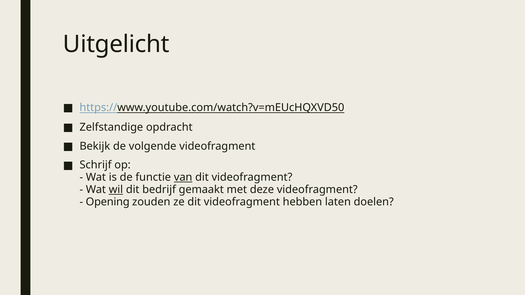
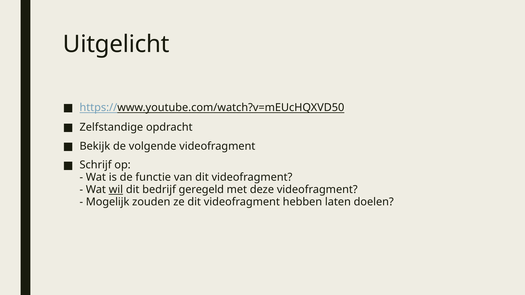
van underline: present -> none
gemaakt: gemaakt -> geregeld
Opening: Opening -> Mogelijk
